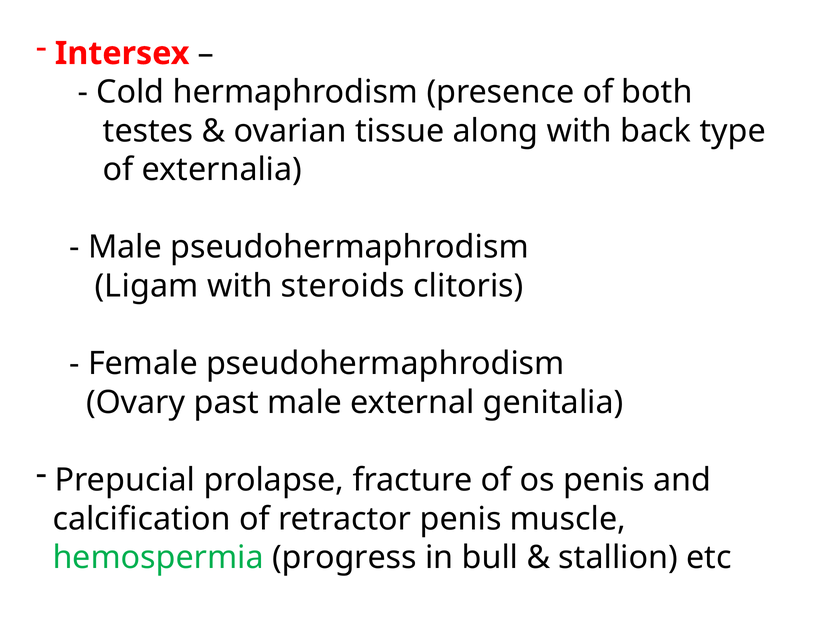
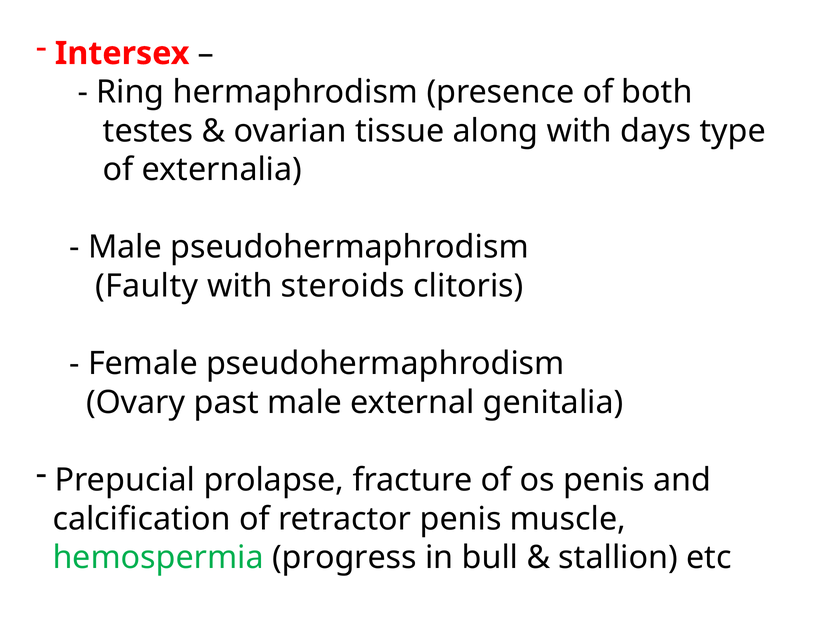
Cold: Cold -> Ring
back: back -> days
Ligam: Ligam -> Faulty
